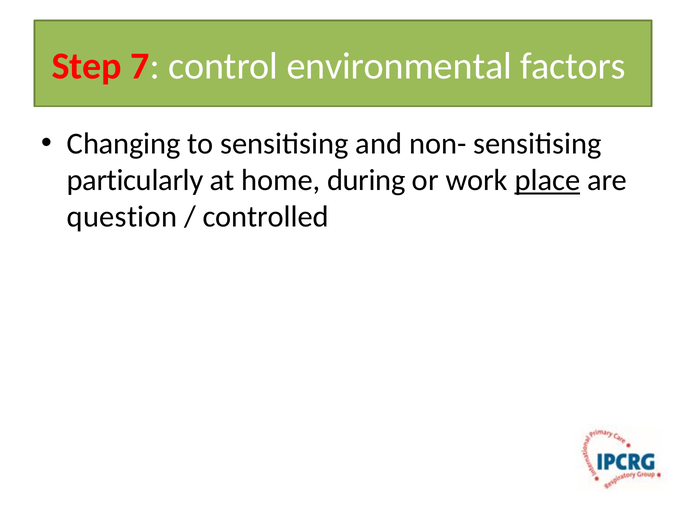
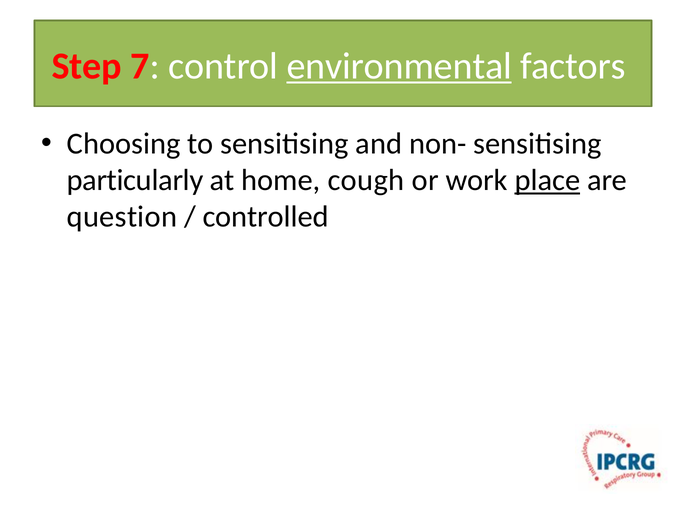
environmental underline: none -> present
Changing: Changing -> Choosing
during: during -> cough
